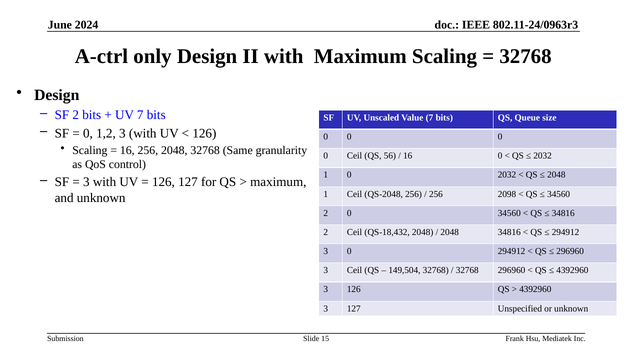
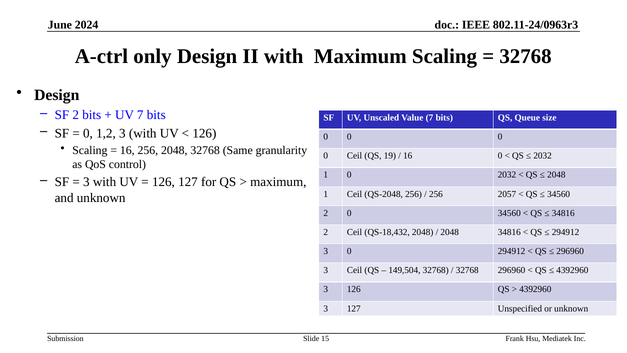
56: 56 -> 19
2098: 2098 -> 2057
